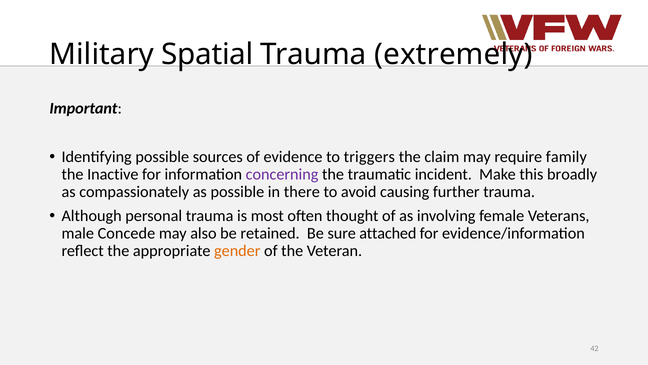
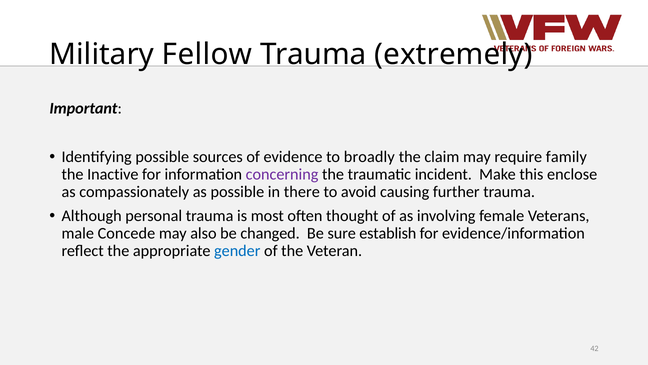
Spatial: Spatial -> Fellow
triggers: triggers -> broadly
broadly: broadly -> enclose
retained: retained -> changed
attached: attached -> establish
gender colour: orange -> blue
